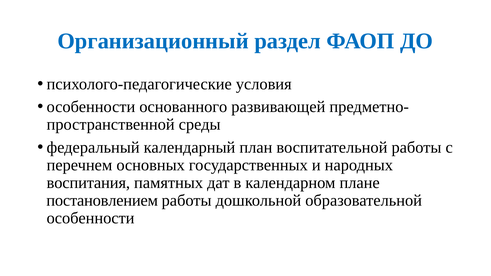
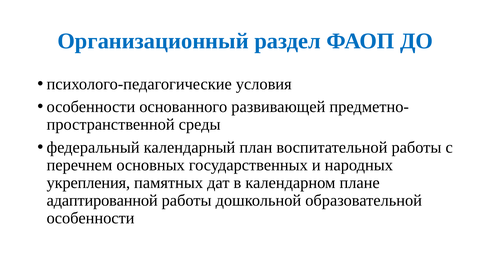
воспитания: воспитания -> укрепления
постановлением: постановлением -> адаптированной
